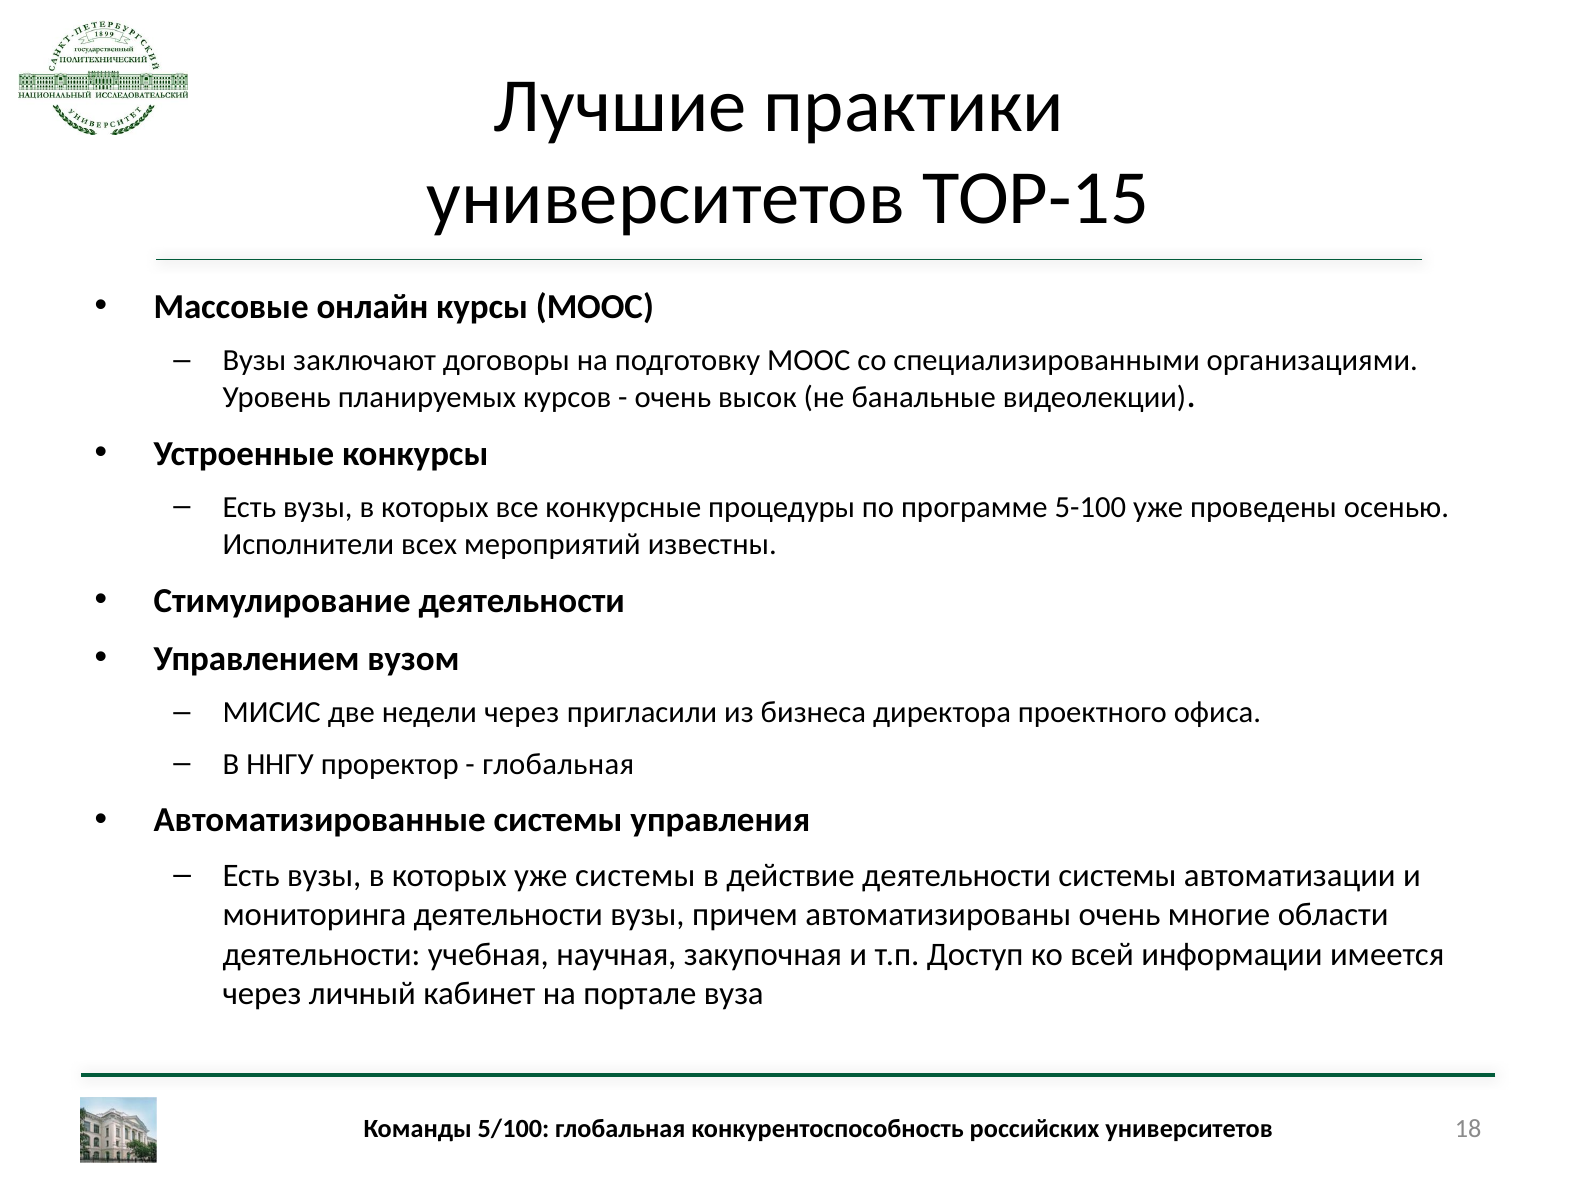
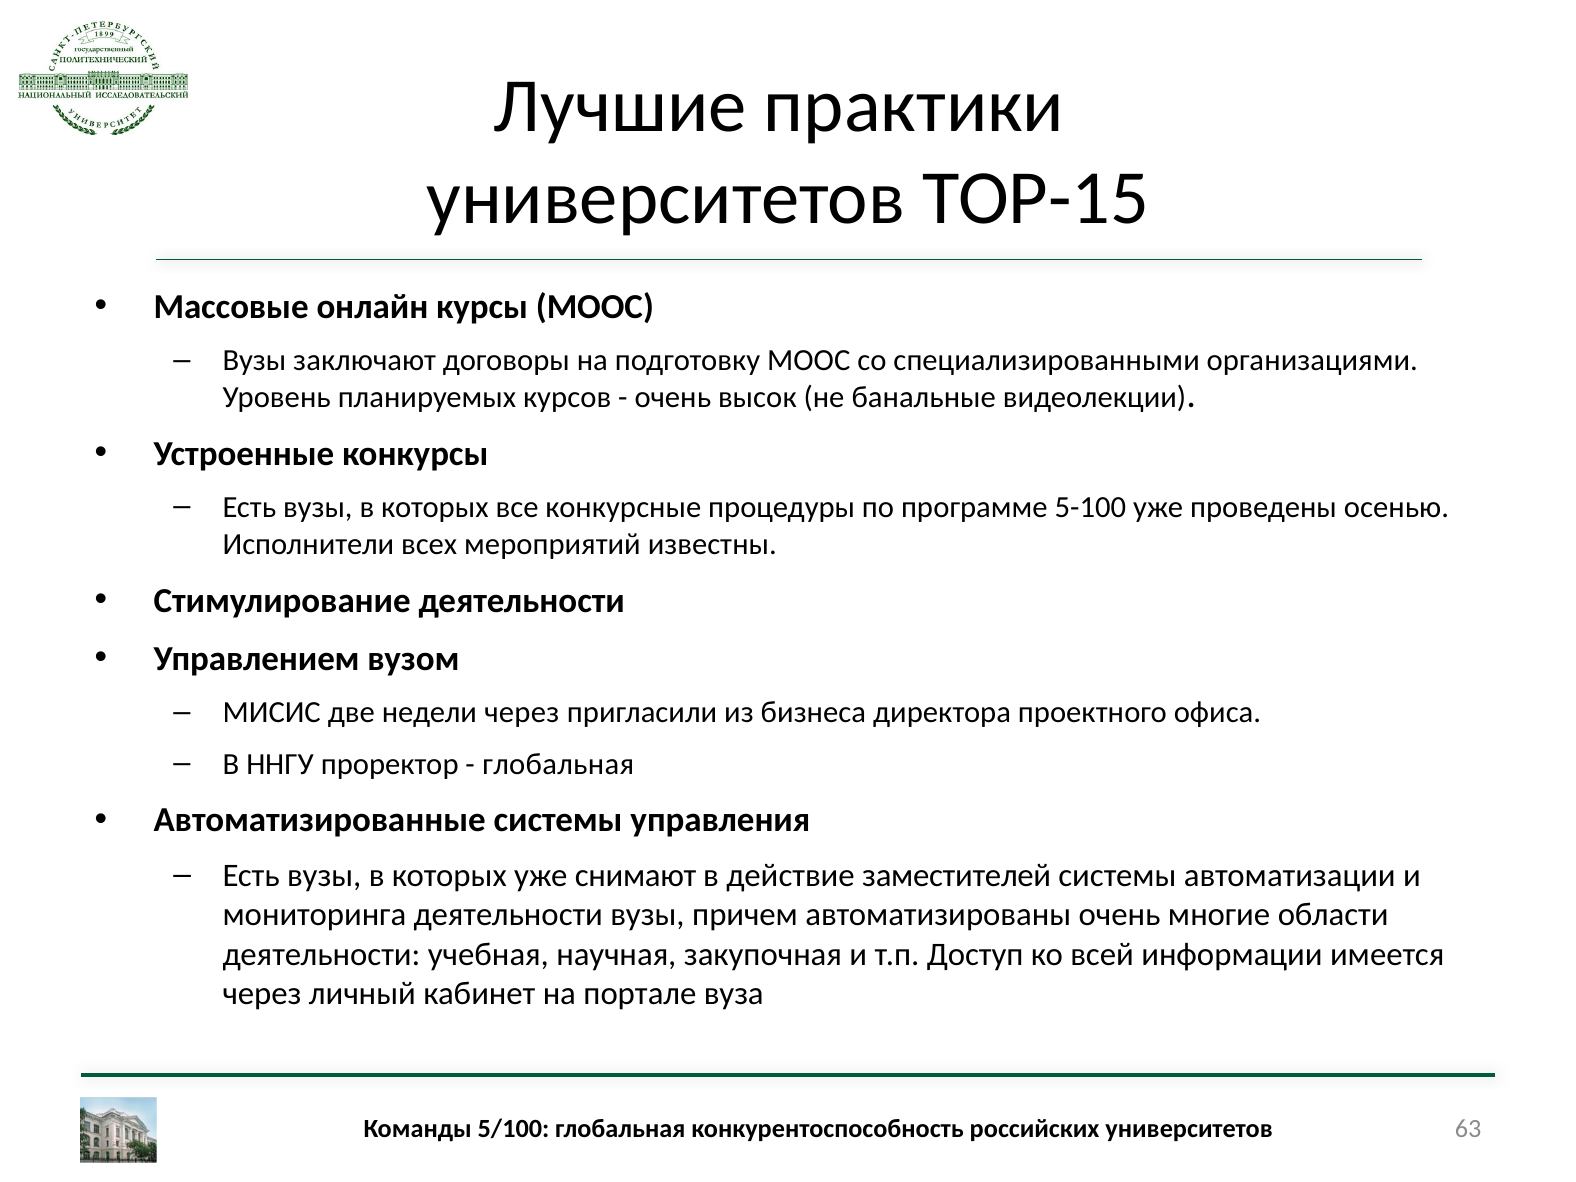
уже системы: системы -> снимают
действие деятельности: деятельности -> заместителей
18: 18 -> 63
